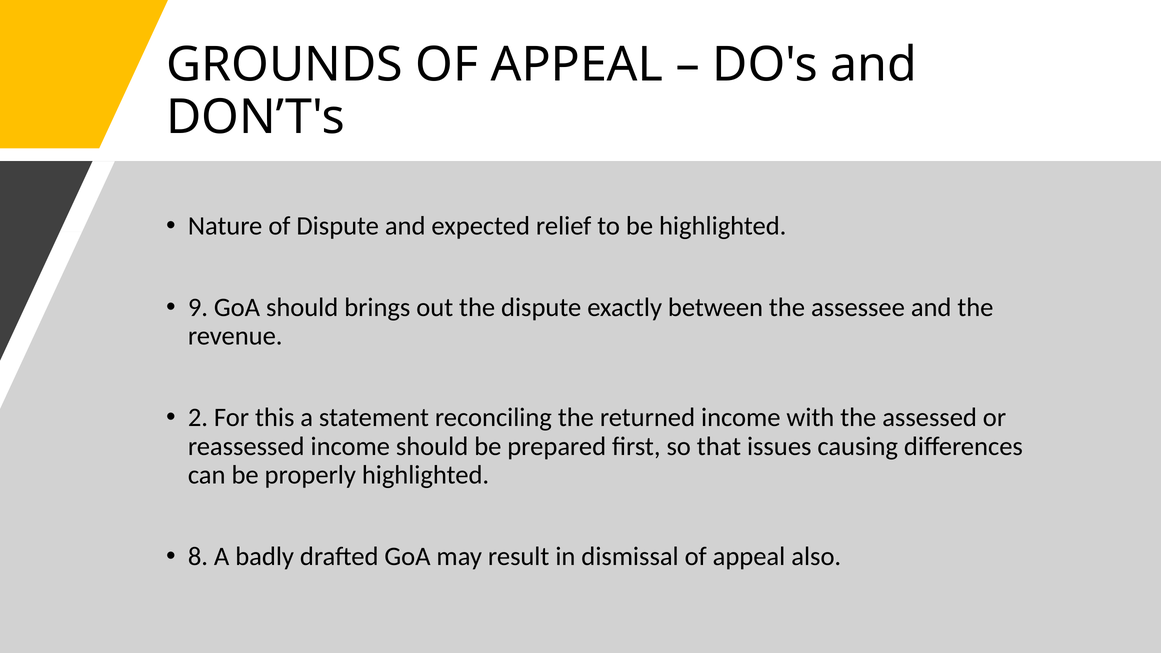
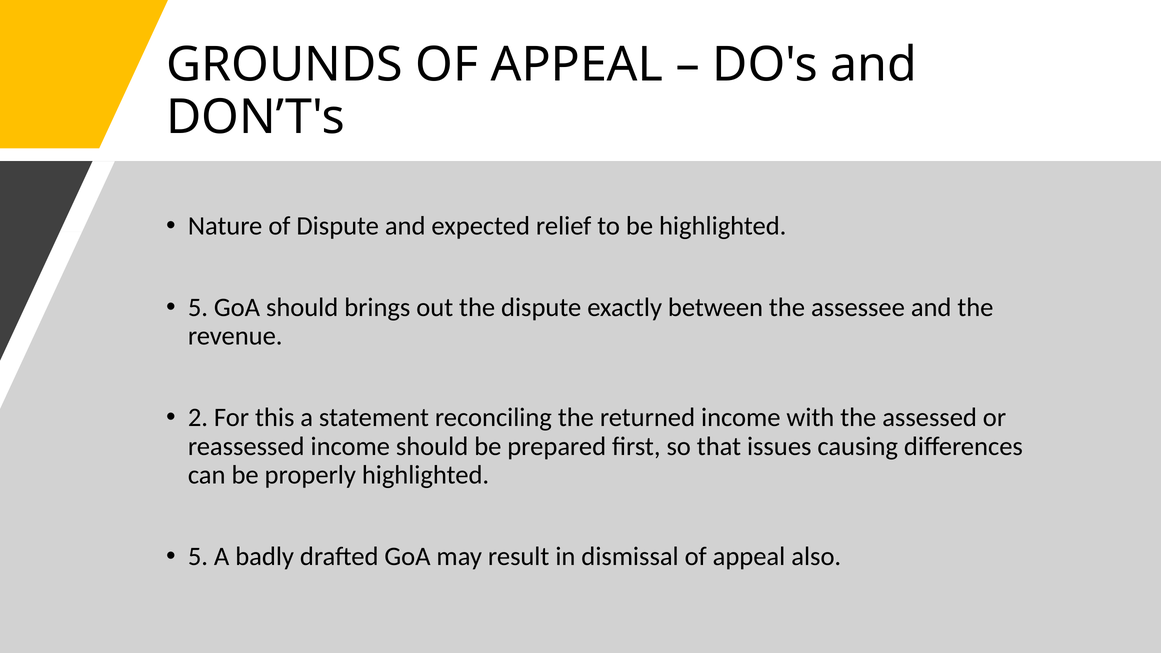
9 at (198, 307): 9 -> 5
8 at (198, 557): 8 -> 5
